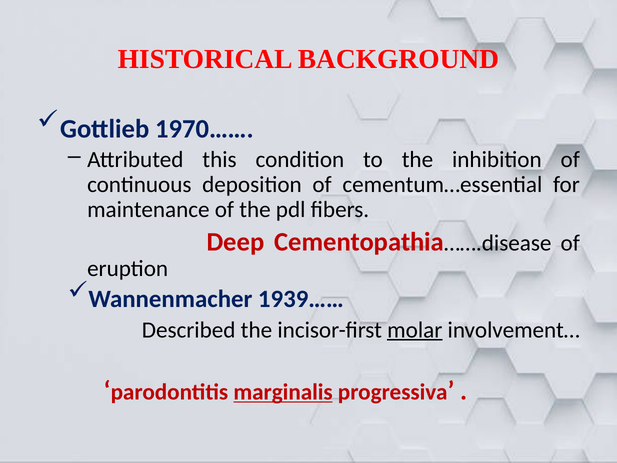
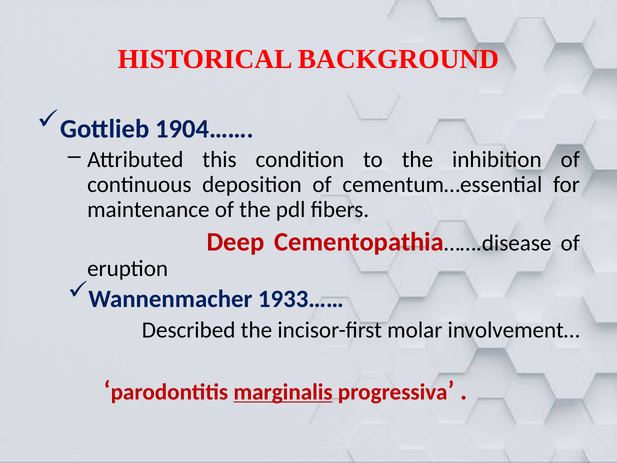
1970……: 1970…… -> 1904……
1939……: 1939…… -> 1933……
molar underline: present -> none
